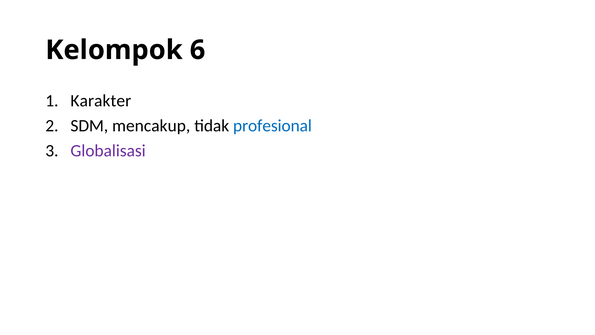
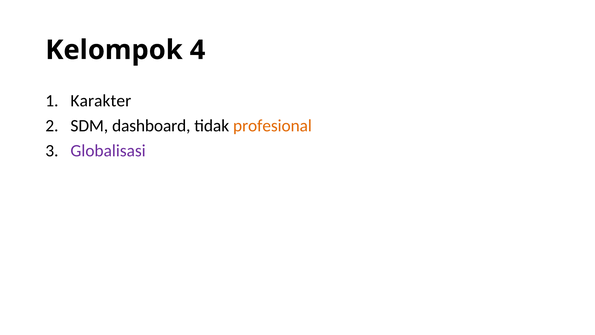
6: 6 -> 4
mencakup: mencakup -> dashboard
profesional colour: blue -> orange
